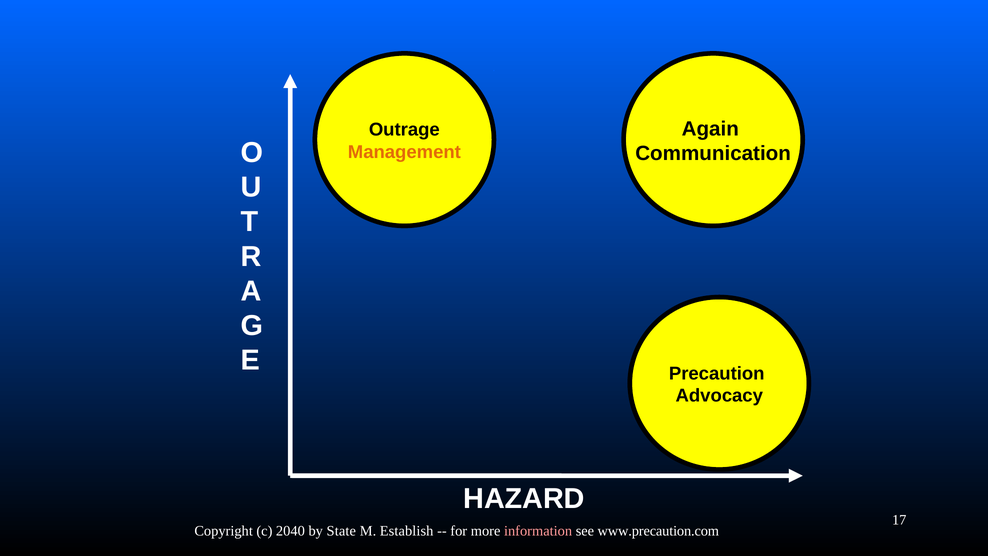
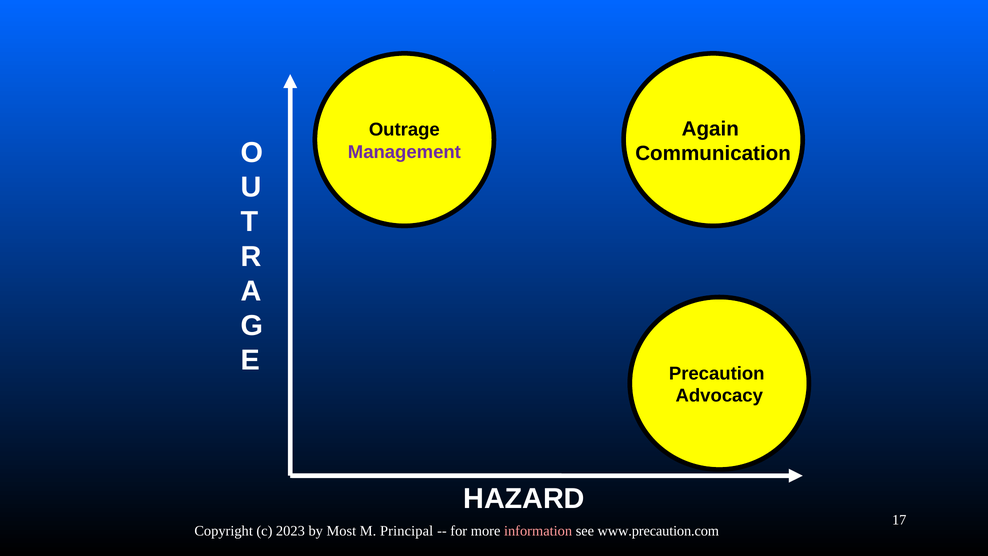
Management colour: orange -> purple
2040: 2040 -> 2023
State: State -> Most
Establish: Establish -> Principal
